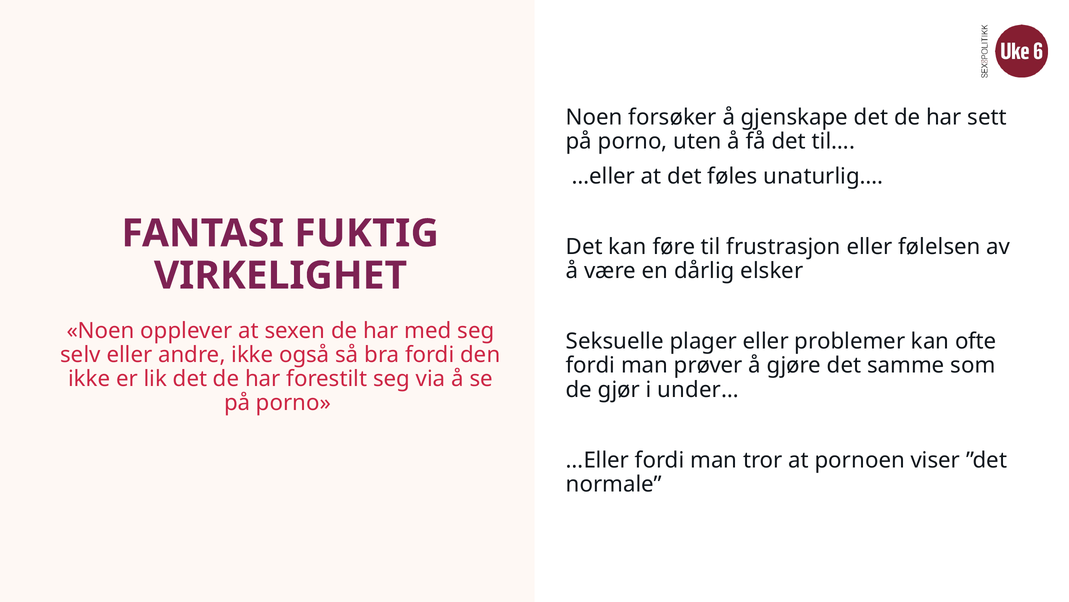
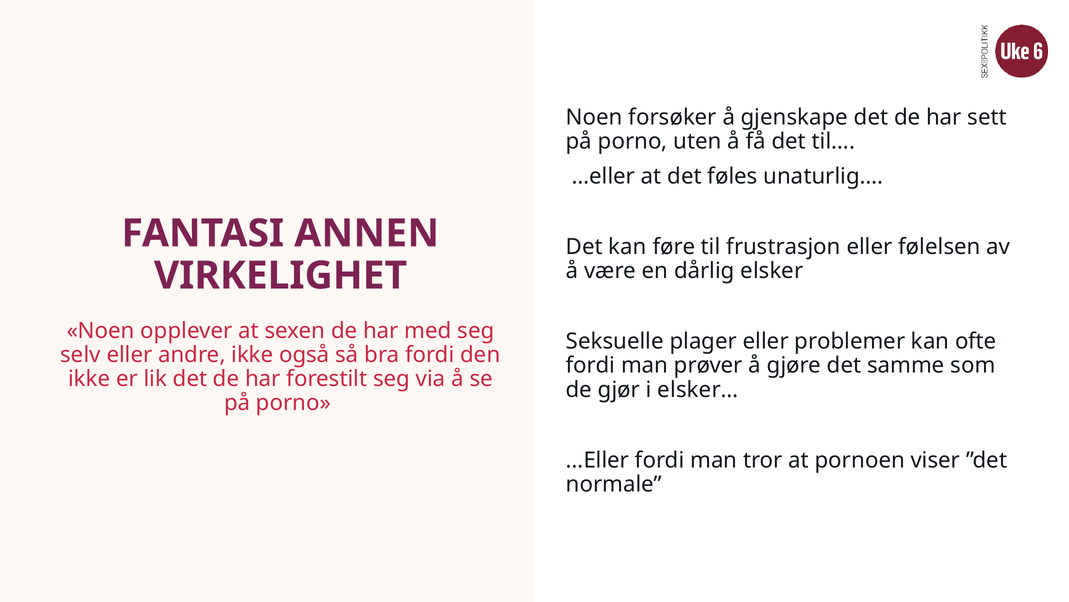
FUKTIG: FUKTIG -> ANNEN
under…: under… -> elsker…
